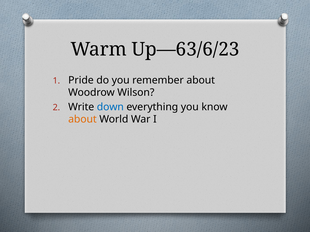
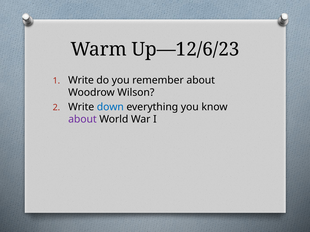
Up—63/6/23: Up—63/6/23 -> Up—12/6/23
Pride at (81, 80): Pride -> Write
about at (82, 120) colour: orange -> purple
